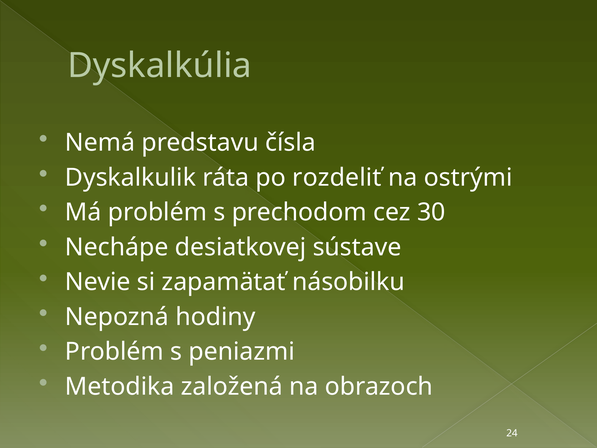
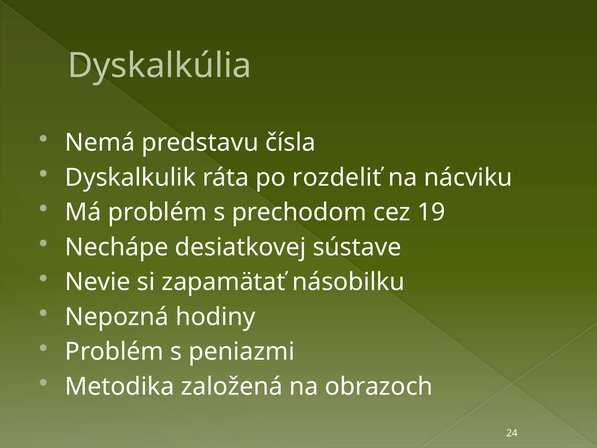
ostrými: ostrými -> nácviku
30: 30 -> 19
